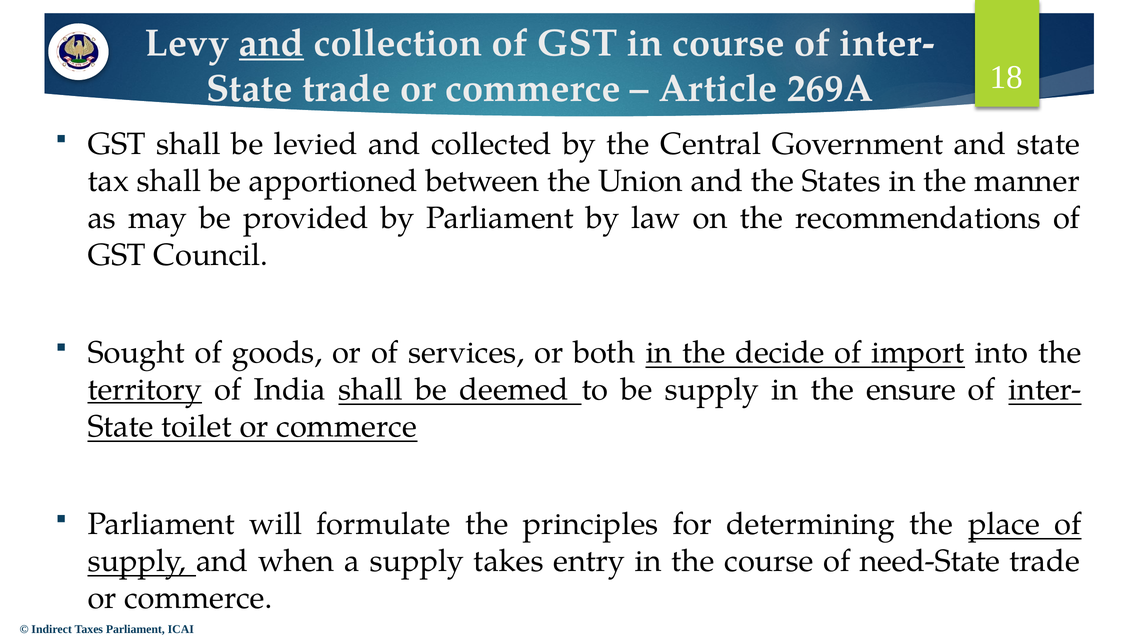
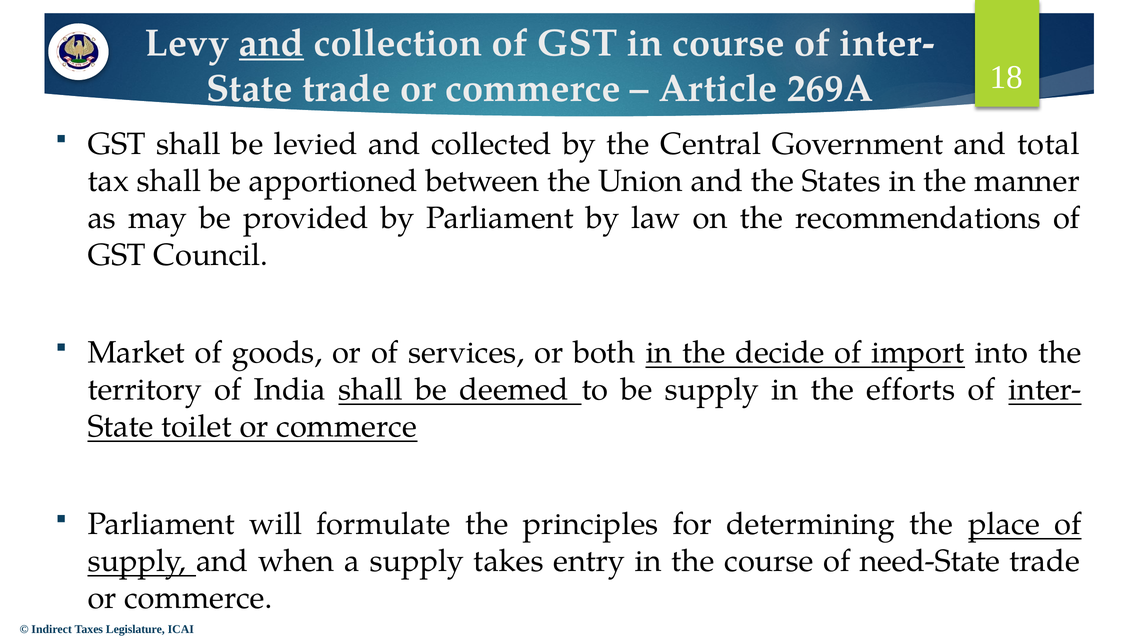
and state: state -> total
Sought: Sought -> Market
territory underline: present -> none
ensure: ensure -> efforts
Taxes Parliament: Parliament -> Legislature
